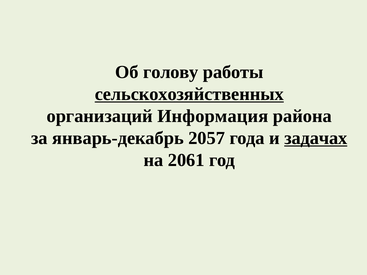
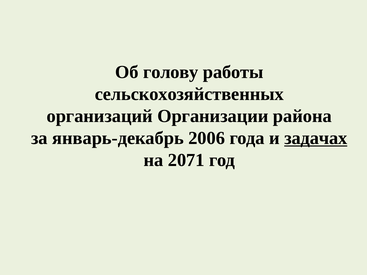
сельскохозяйственных underline: present -> none
Информация: Информация -> Организации
2057: 2057 -> 2006
2061: 2061 -> 2071
